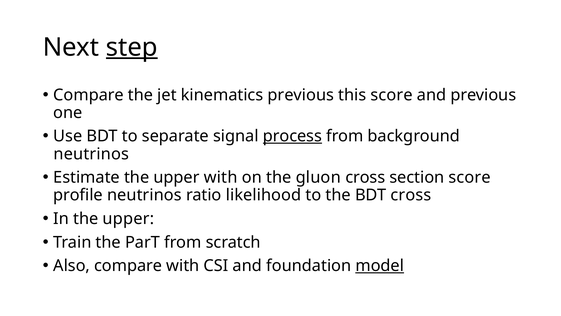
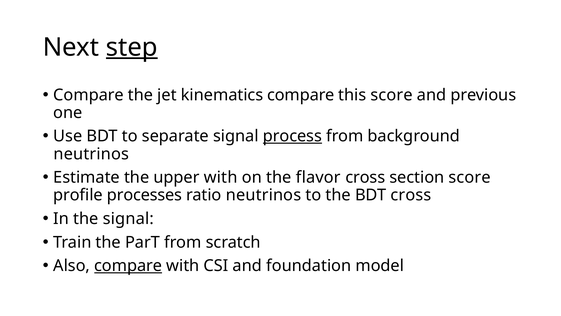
kinematics previous: previous -> compare
gluon: gluon -> flavor
profile neutrinos: neutrinos -> processes
ratio likelihood: likelihood -> neutrinos
In the upper: upper -> signal
compare at (128, 265) underline: none -> present
model underline: present -> none
